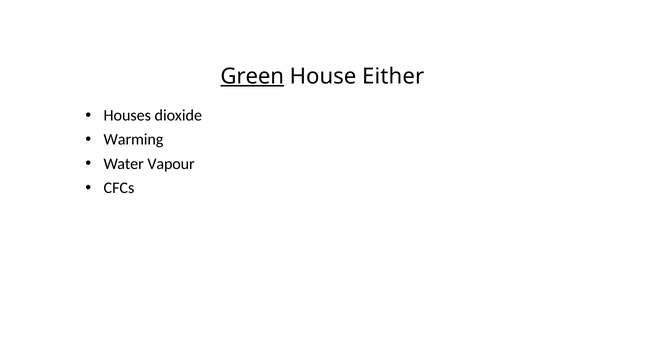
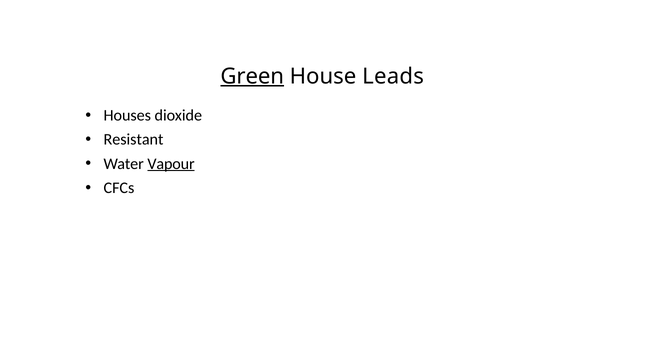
Either: Either -> Leads
Warming: Warming -> Resistant
Vapour underline: none -> present
